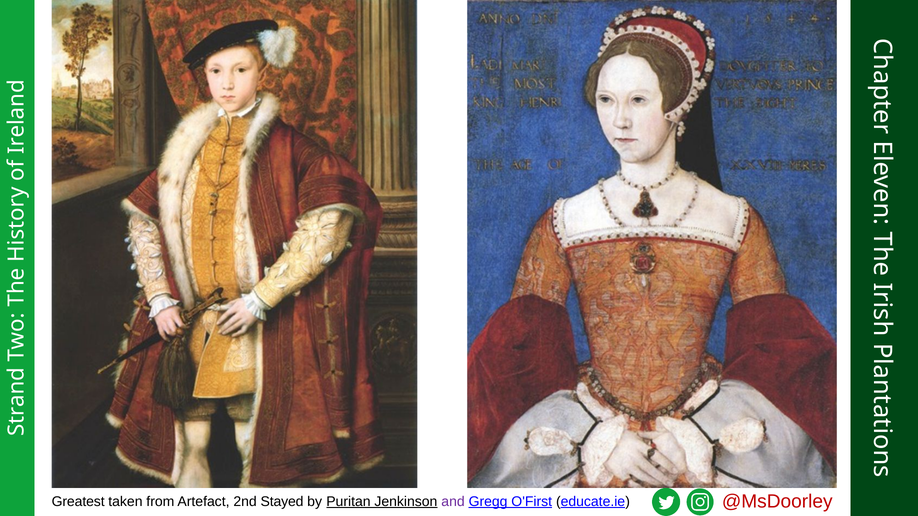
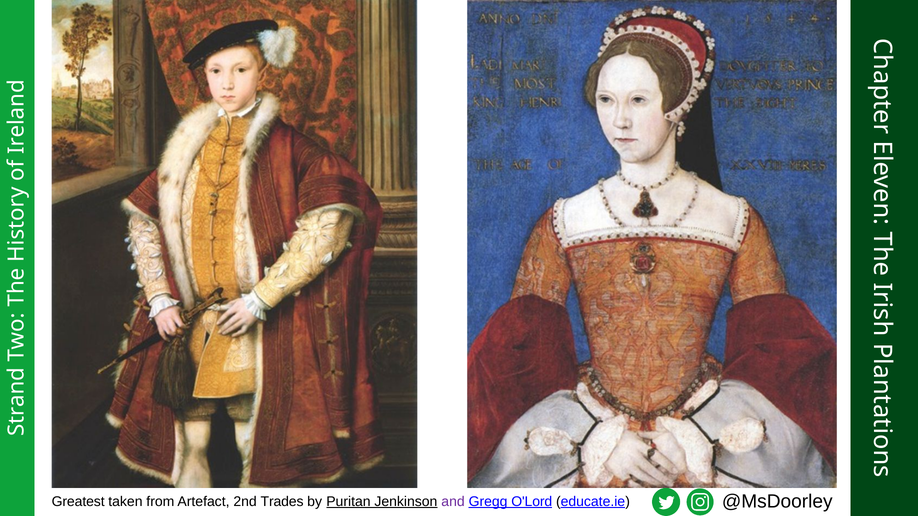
@MsDoorley colour: red -> black
Stayed: Stayed -> Trades
O'First: O'First -> O'Lord
